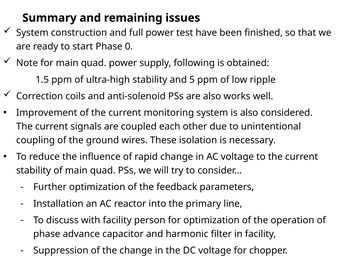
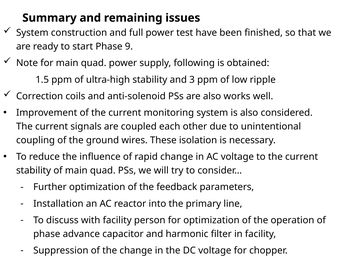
0: 0 -> 9
5: 5 -> 3
